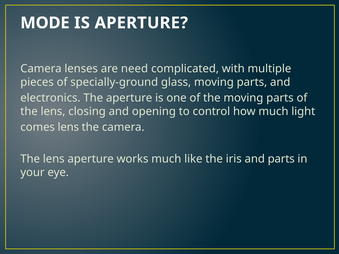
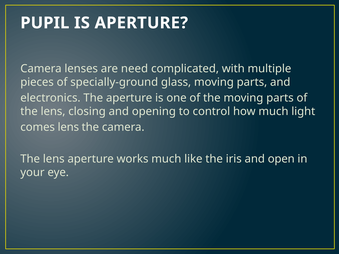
MODE: MODE -> PUPIL
and parts: parts -> open
